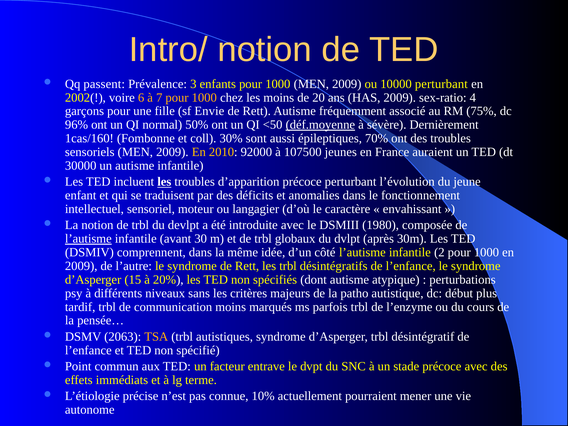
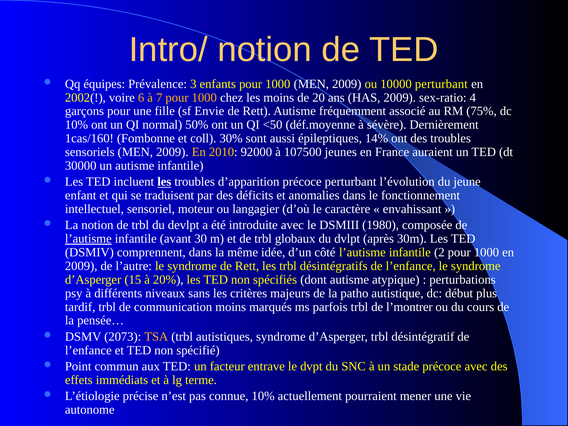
passent: passent -> équipes
96% at (77, 125): 96% -> 10%
déf.moyenne underline: present -> none
70%: 70% -> 14%
l’enzyme: l’enzyme -> l’montrer
2063: 2063 -> 2073
